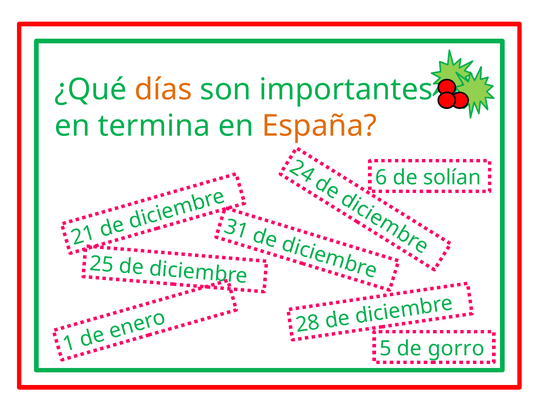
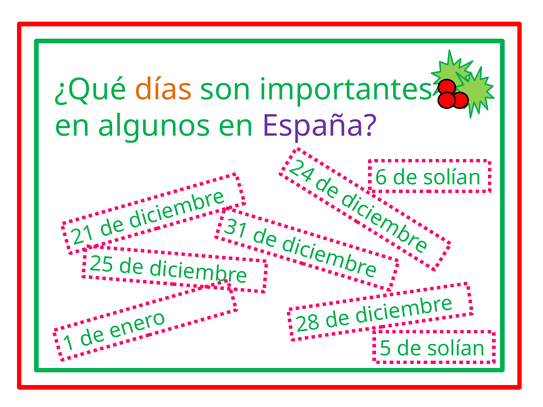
termina: termina -> algunos
España colour: orange -> purple
5 de gorro: gorro -> solían
